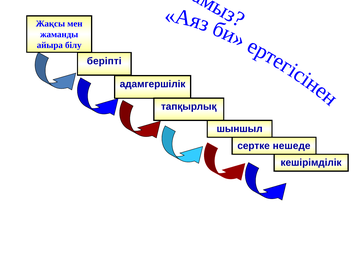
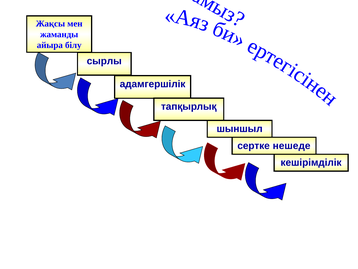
беріпті: беріпті -> сырлы
